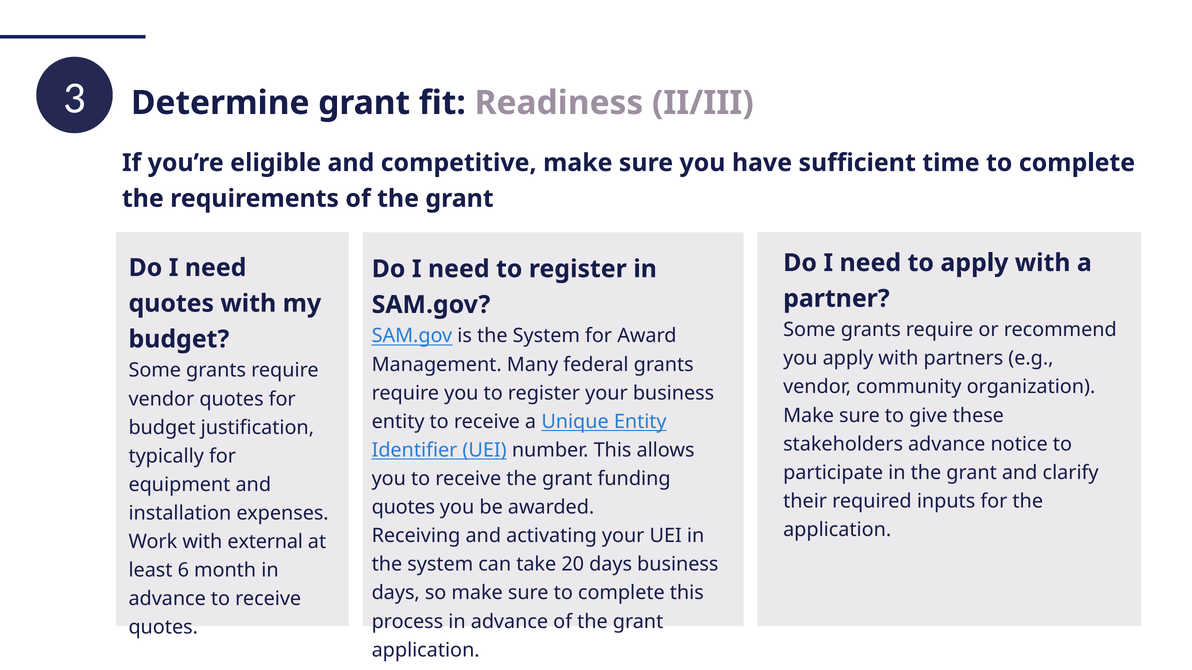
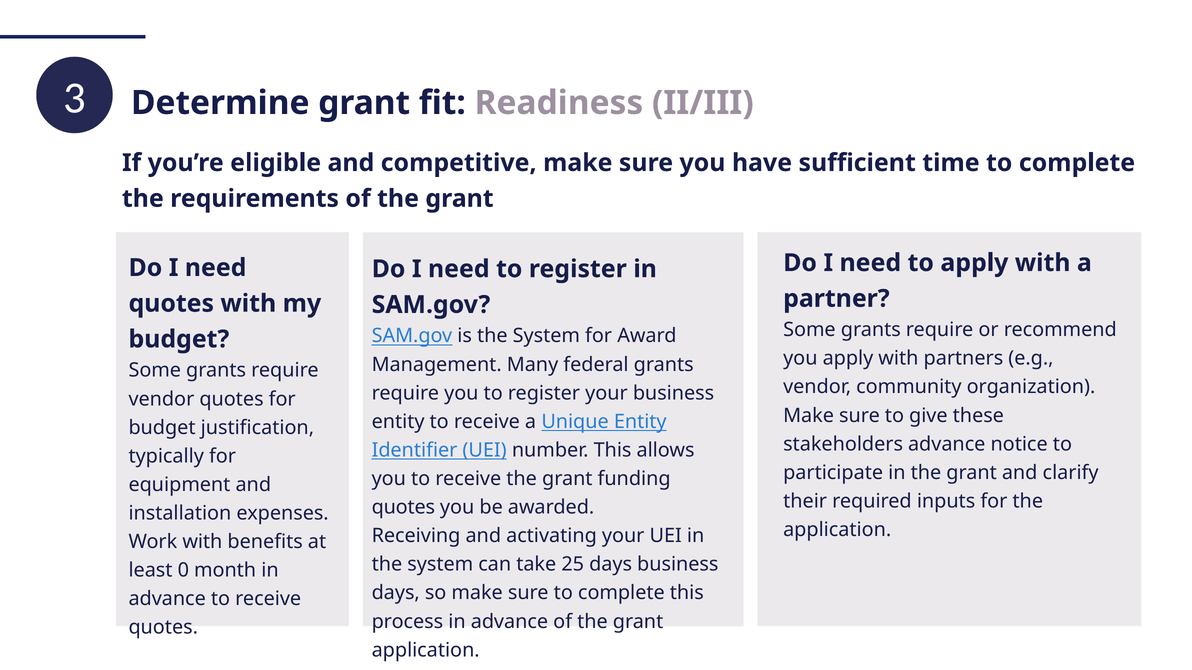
external: external -> benefits
20: 20 -> 25
6: 6 -> 0
